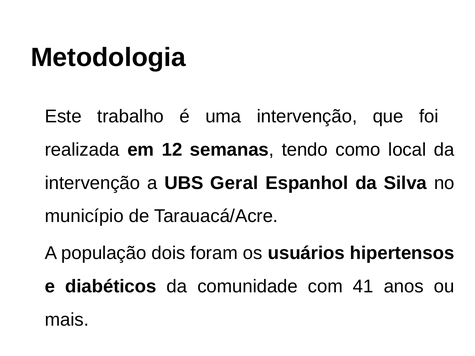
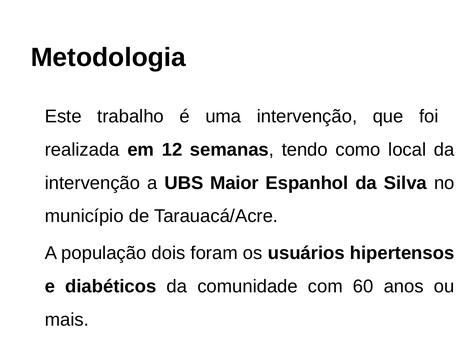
Geral: Geral -> Maior
41: 41 -> 60
